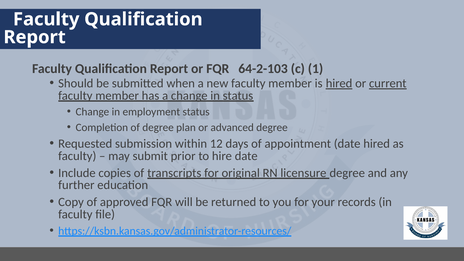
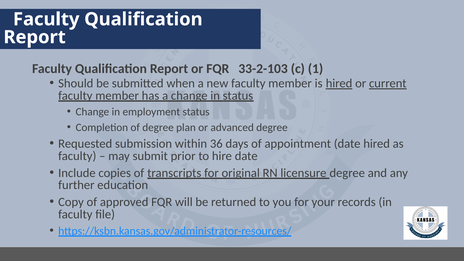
64-2-103: 64-2-103 -> 33-2-103
12: 12 -> 36
